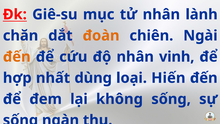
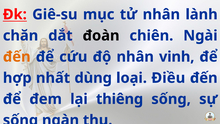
đoàn colour: orange -> black
Hiến: Hiến -> Điều
không: không -> thiêng
